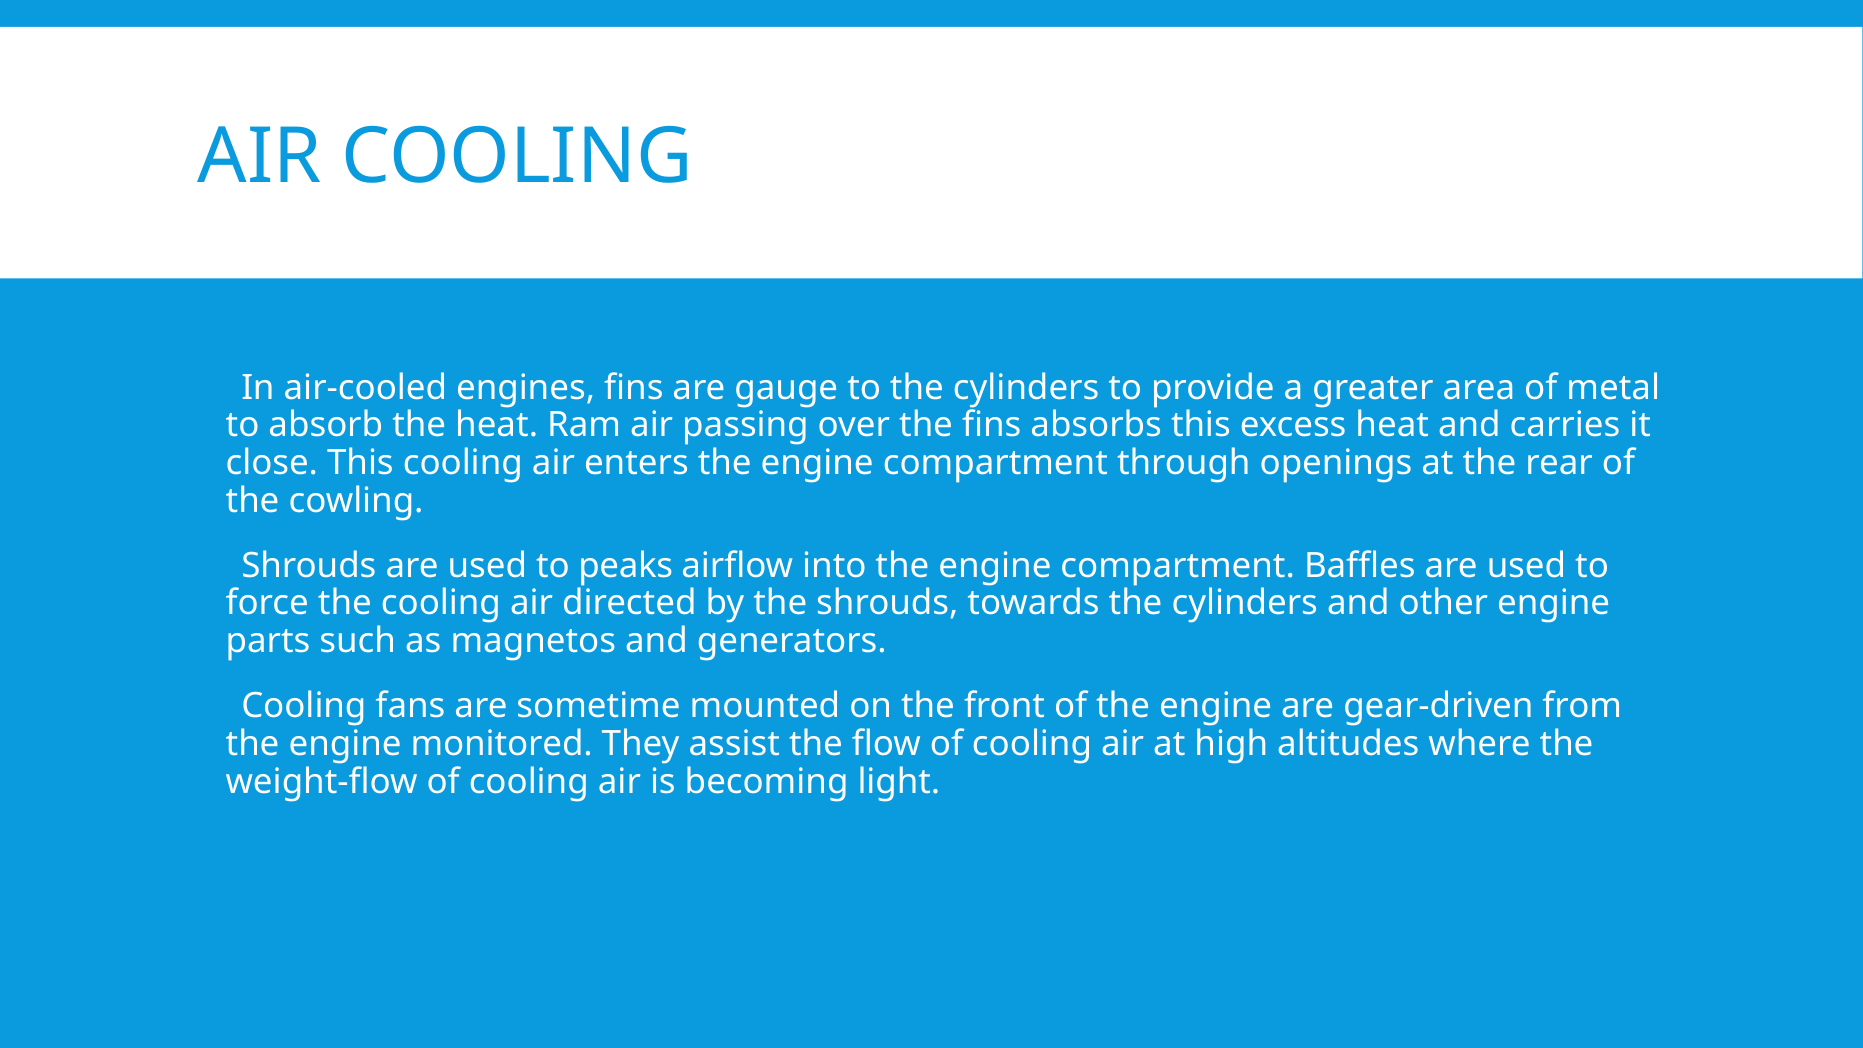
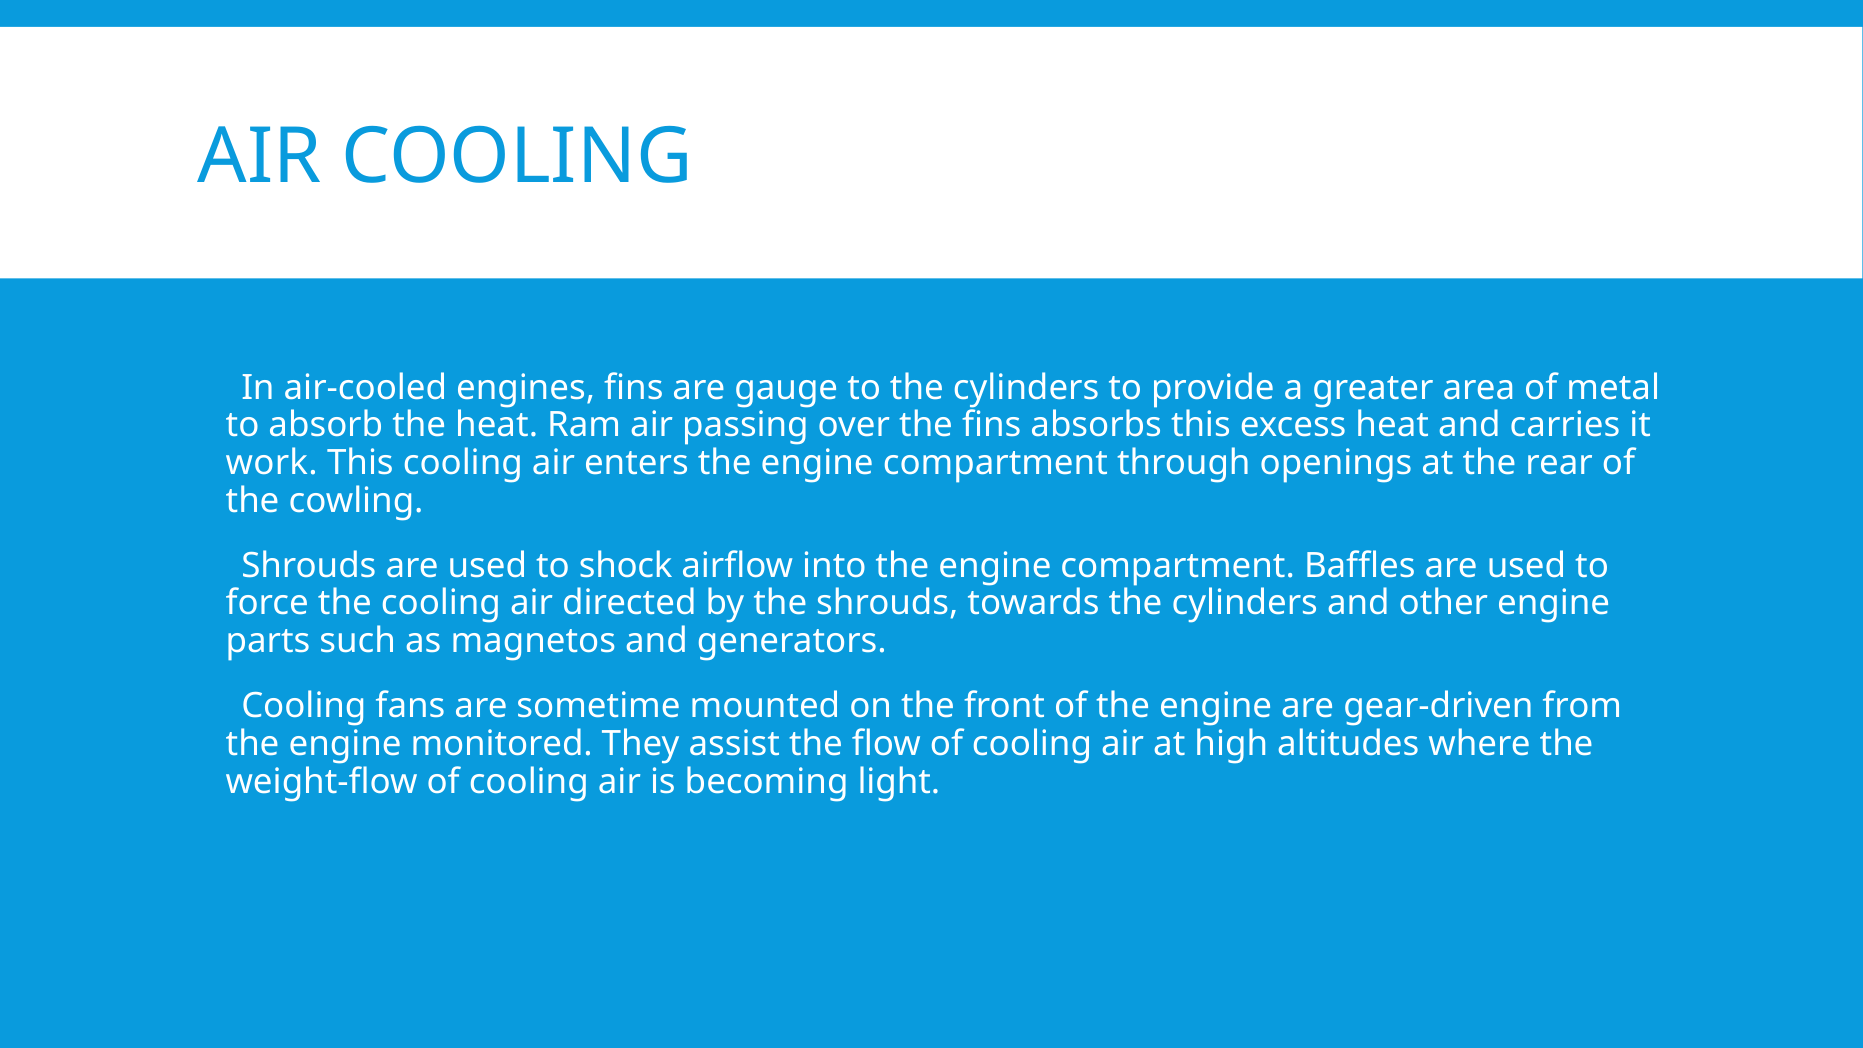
close: close -> work
peaks: peaks -> shock
